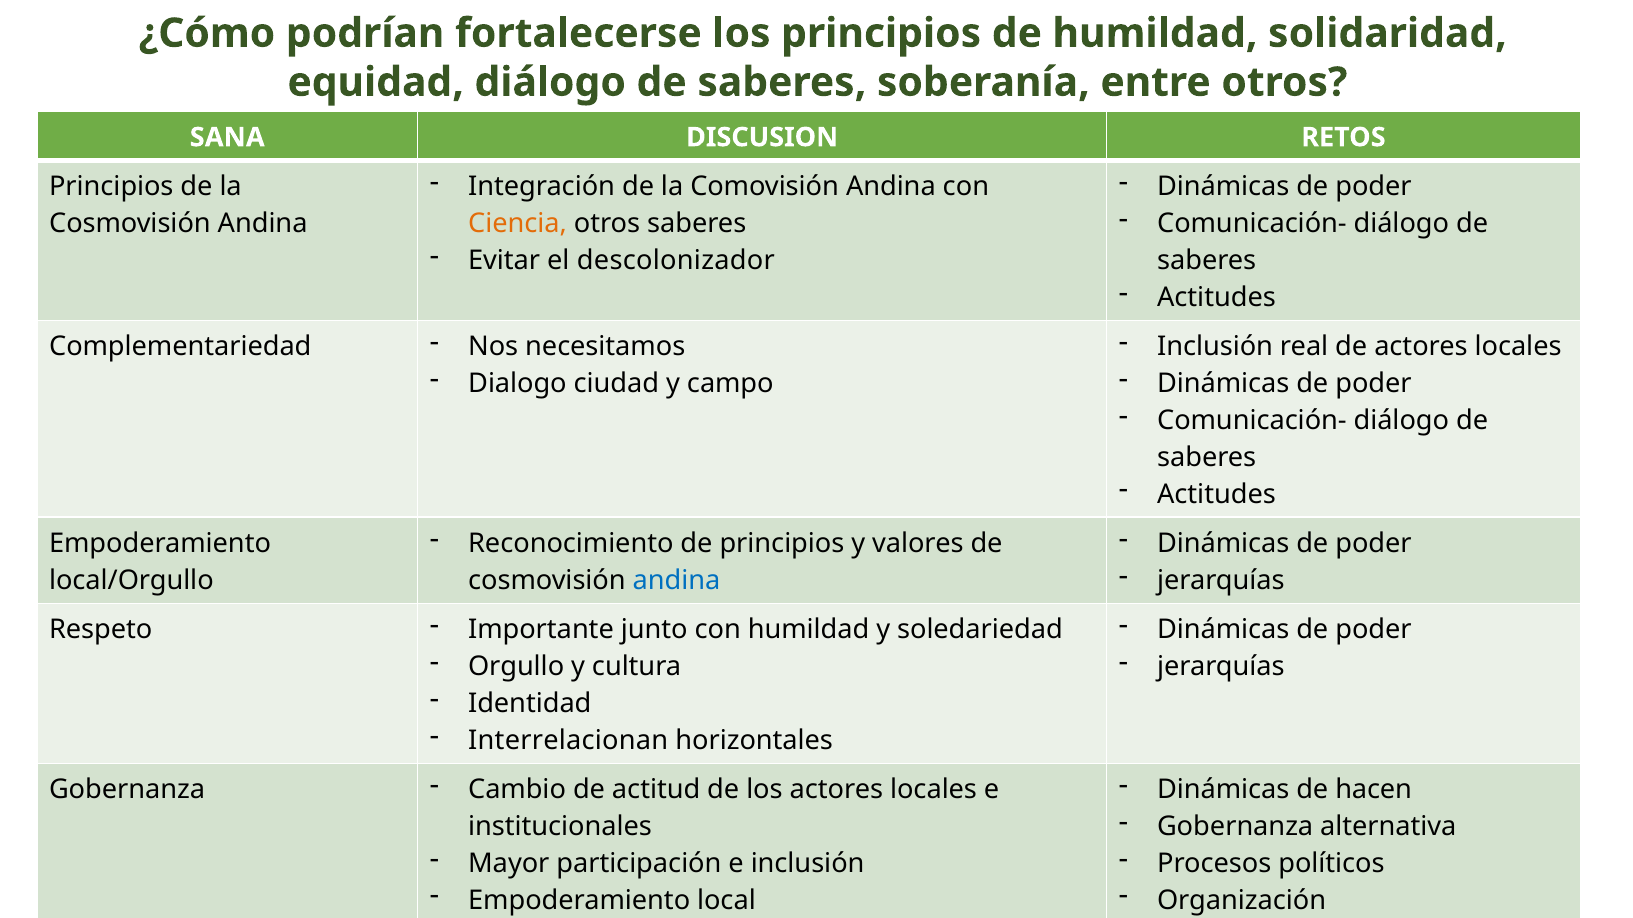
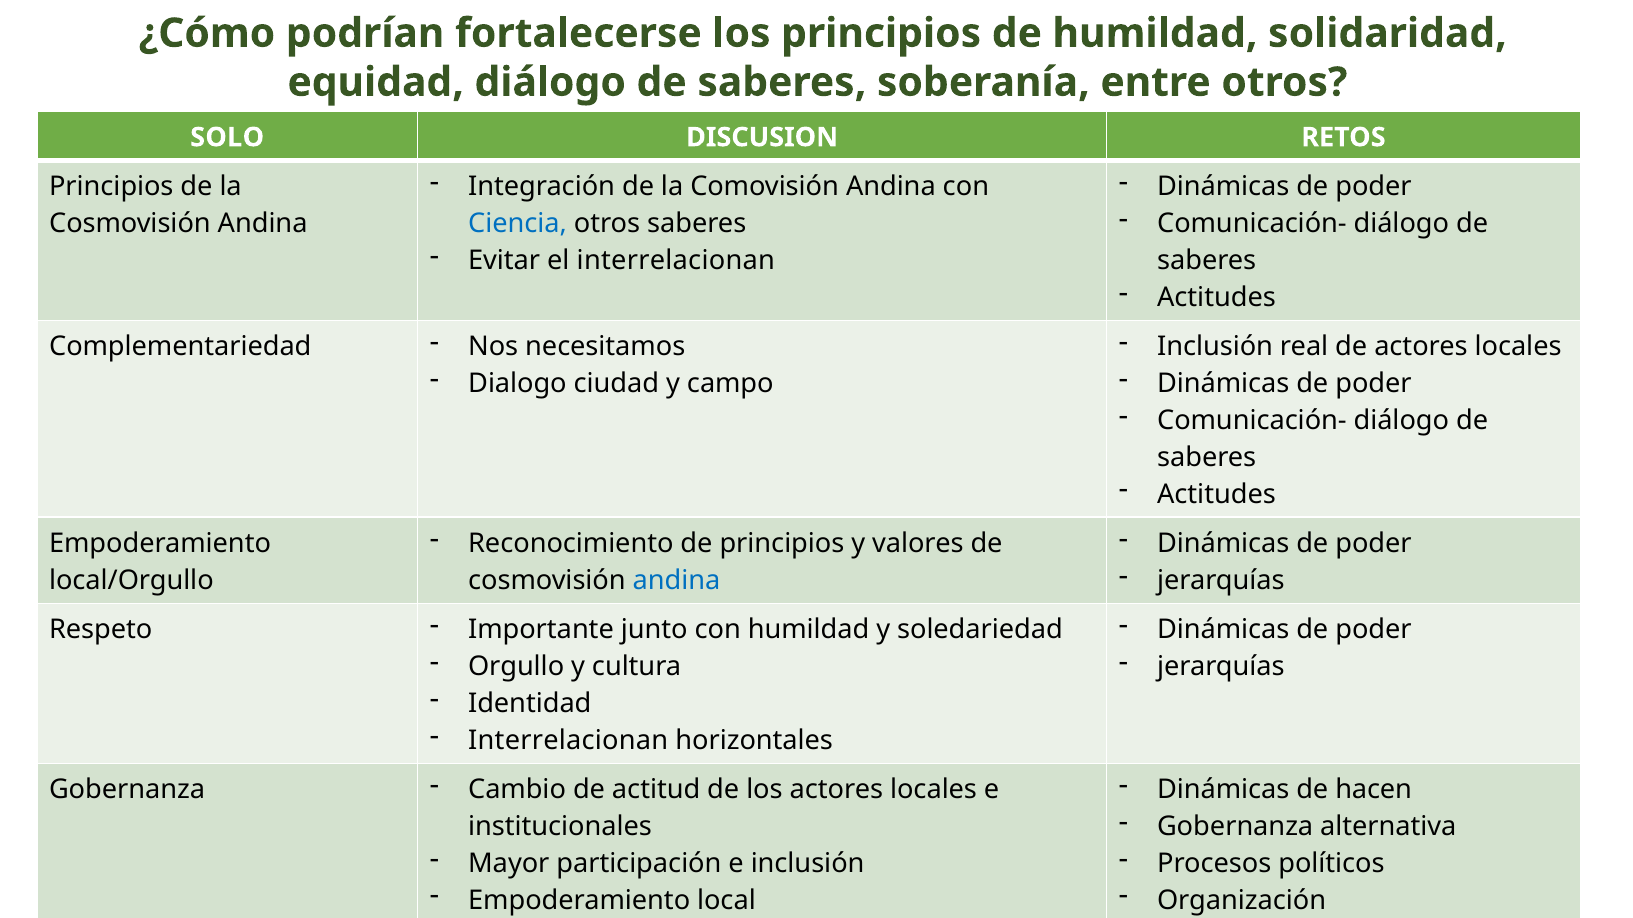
SANA: SANA -> SOLO
Ciencia colour: orange -> blue
el descolonizador: descolonizador -> interrelacionan
